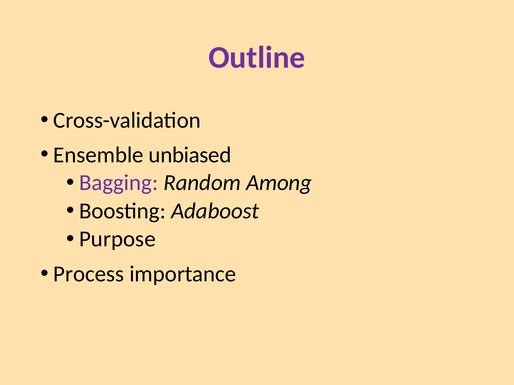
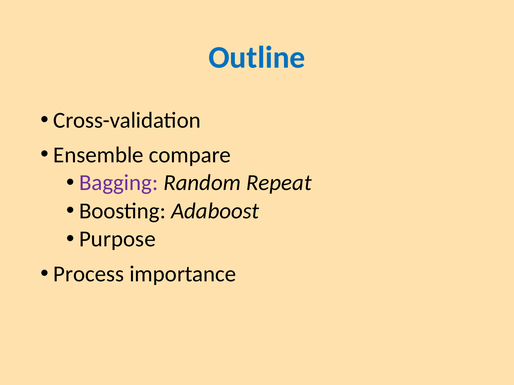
Outline colour: purple -> blue
unbiased: unbiased -> compare
Among: Among -> Repeat
